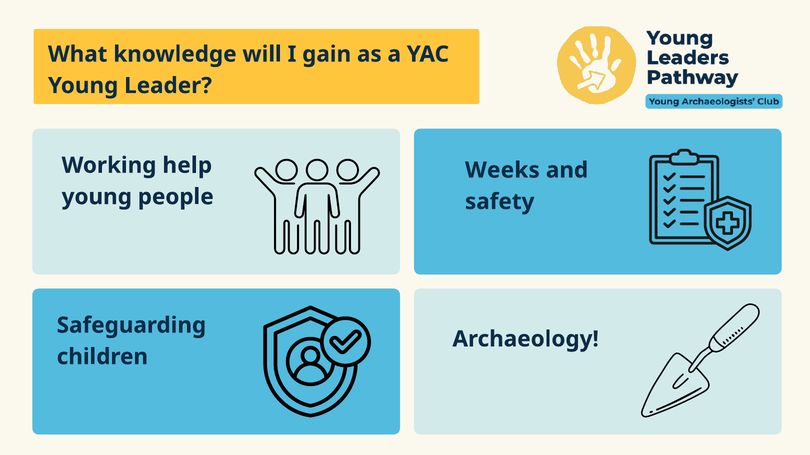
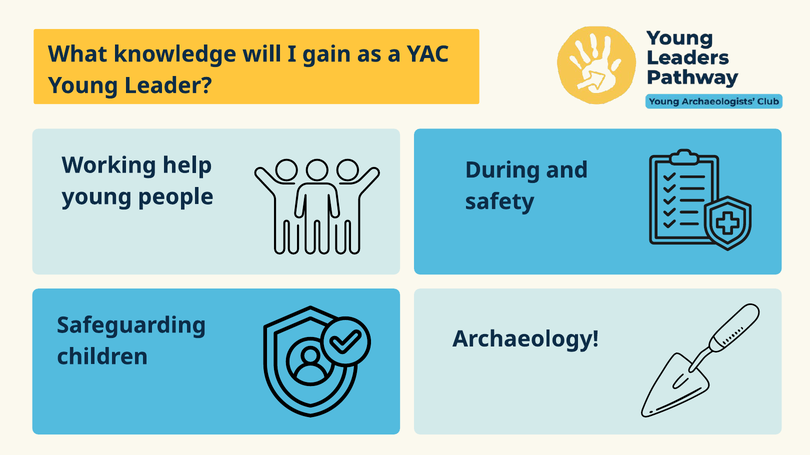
Weeks: Weeks -> During
